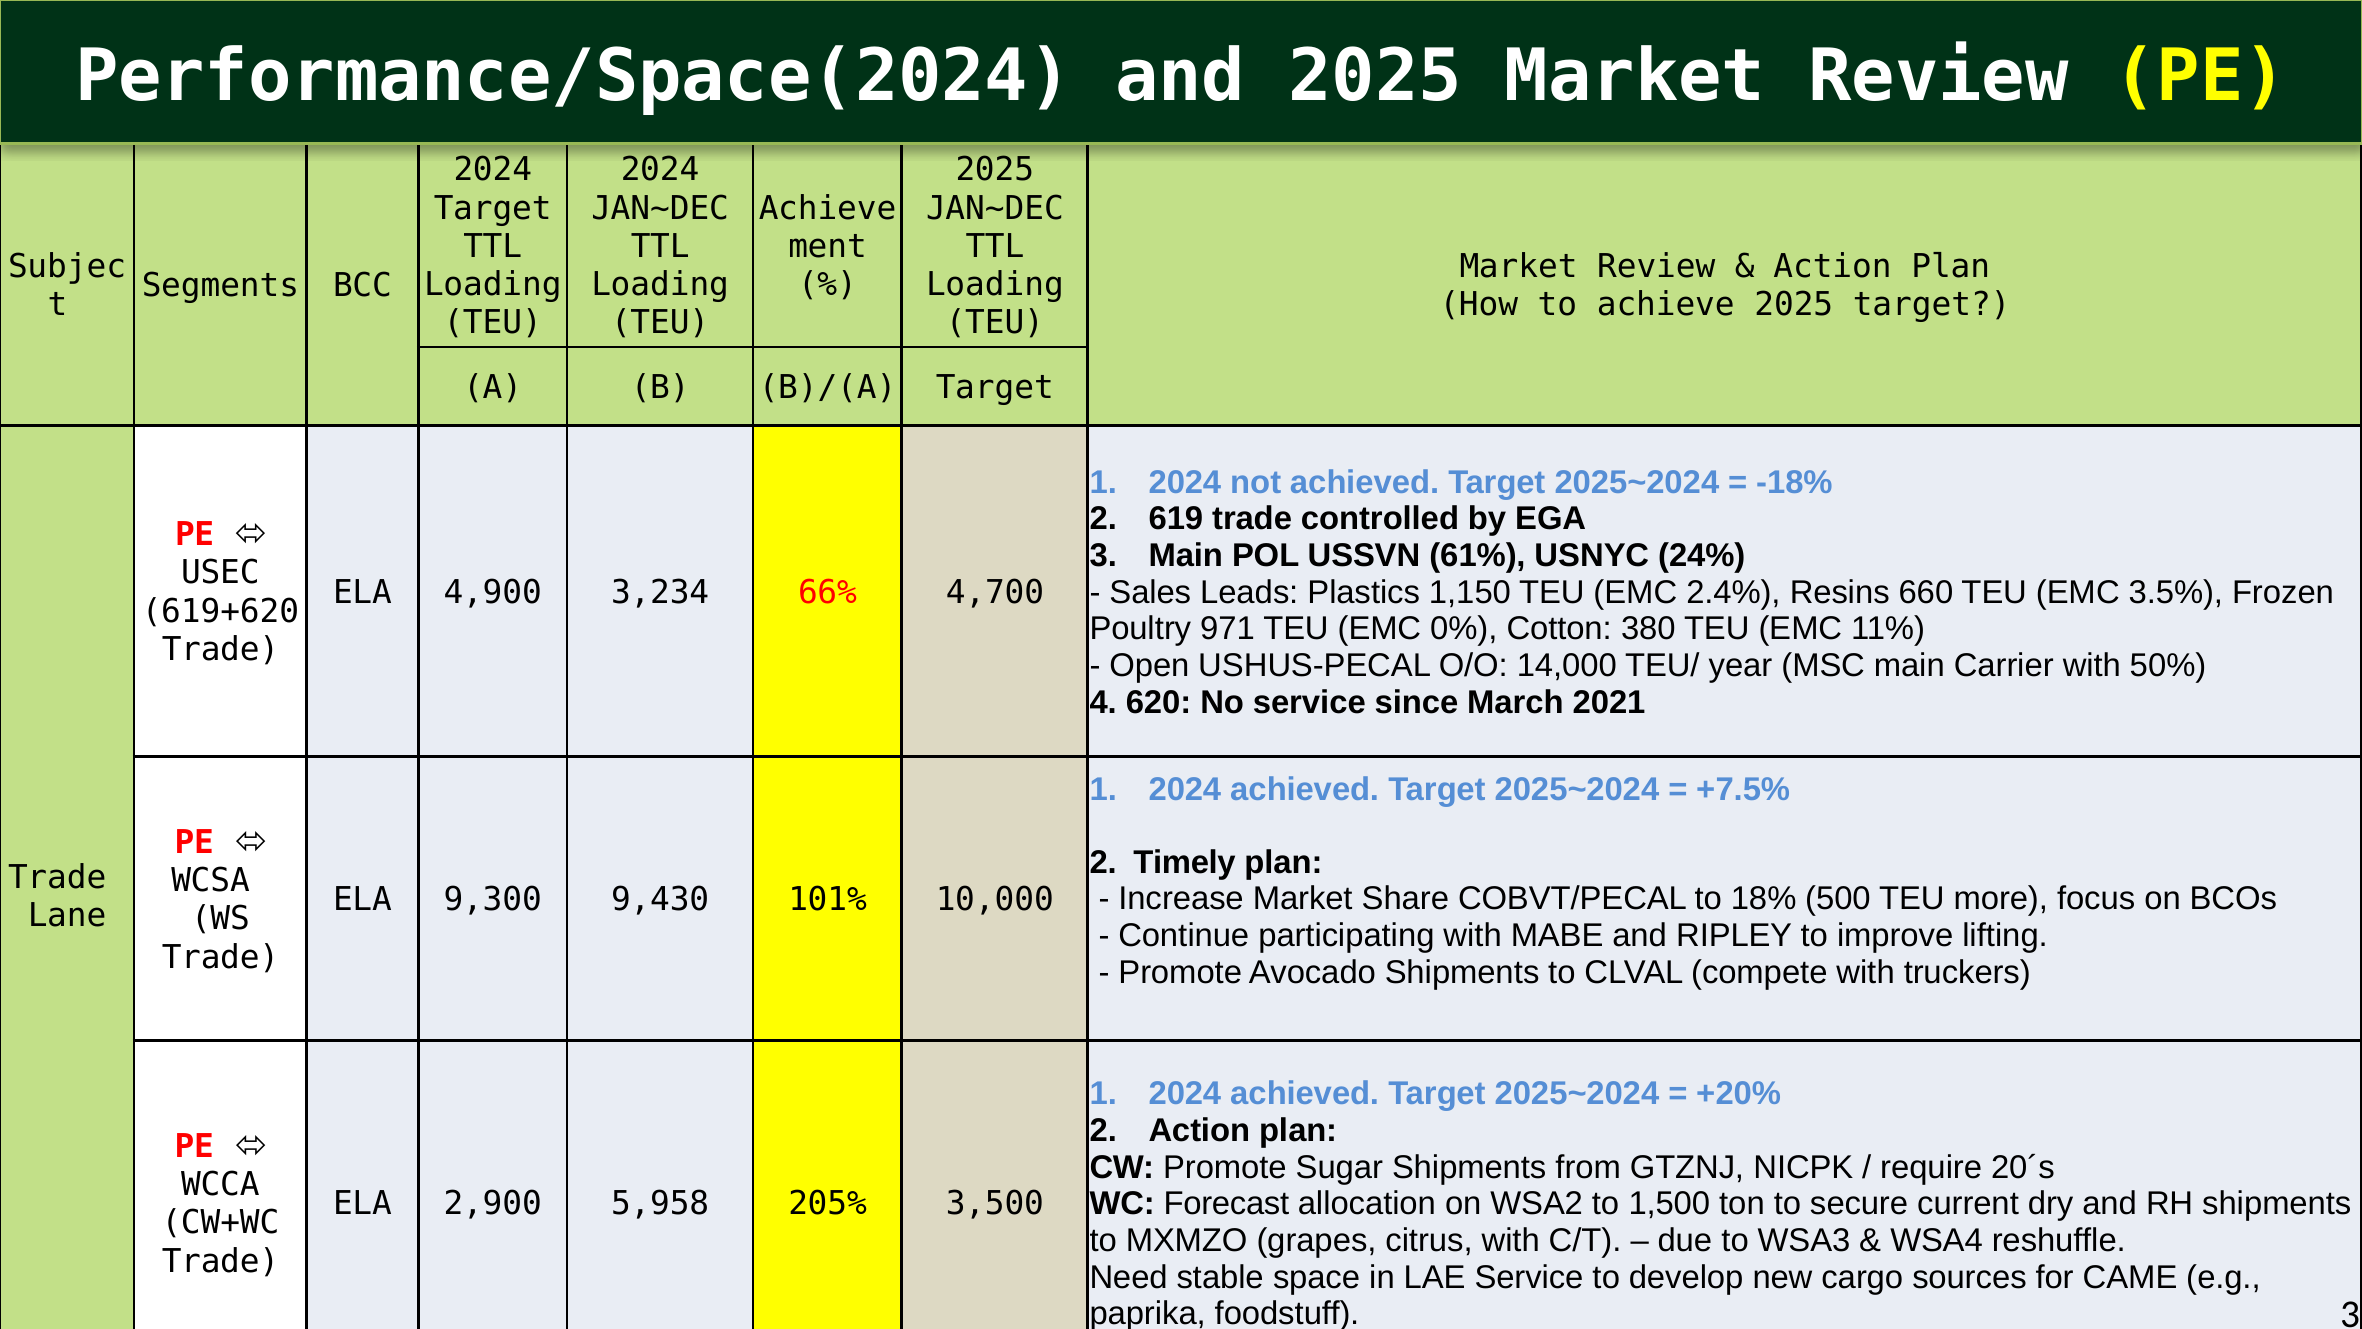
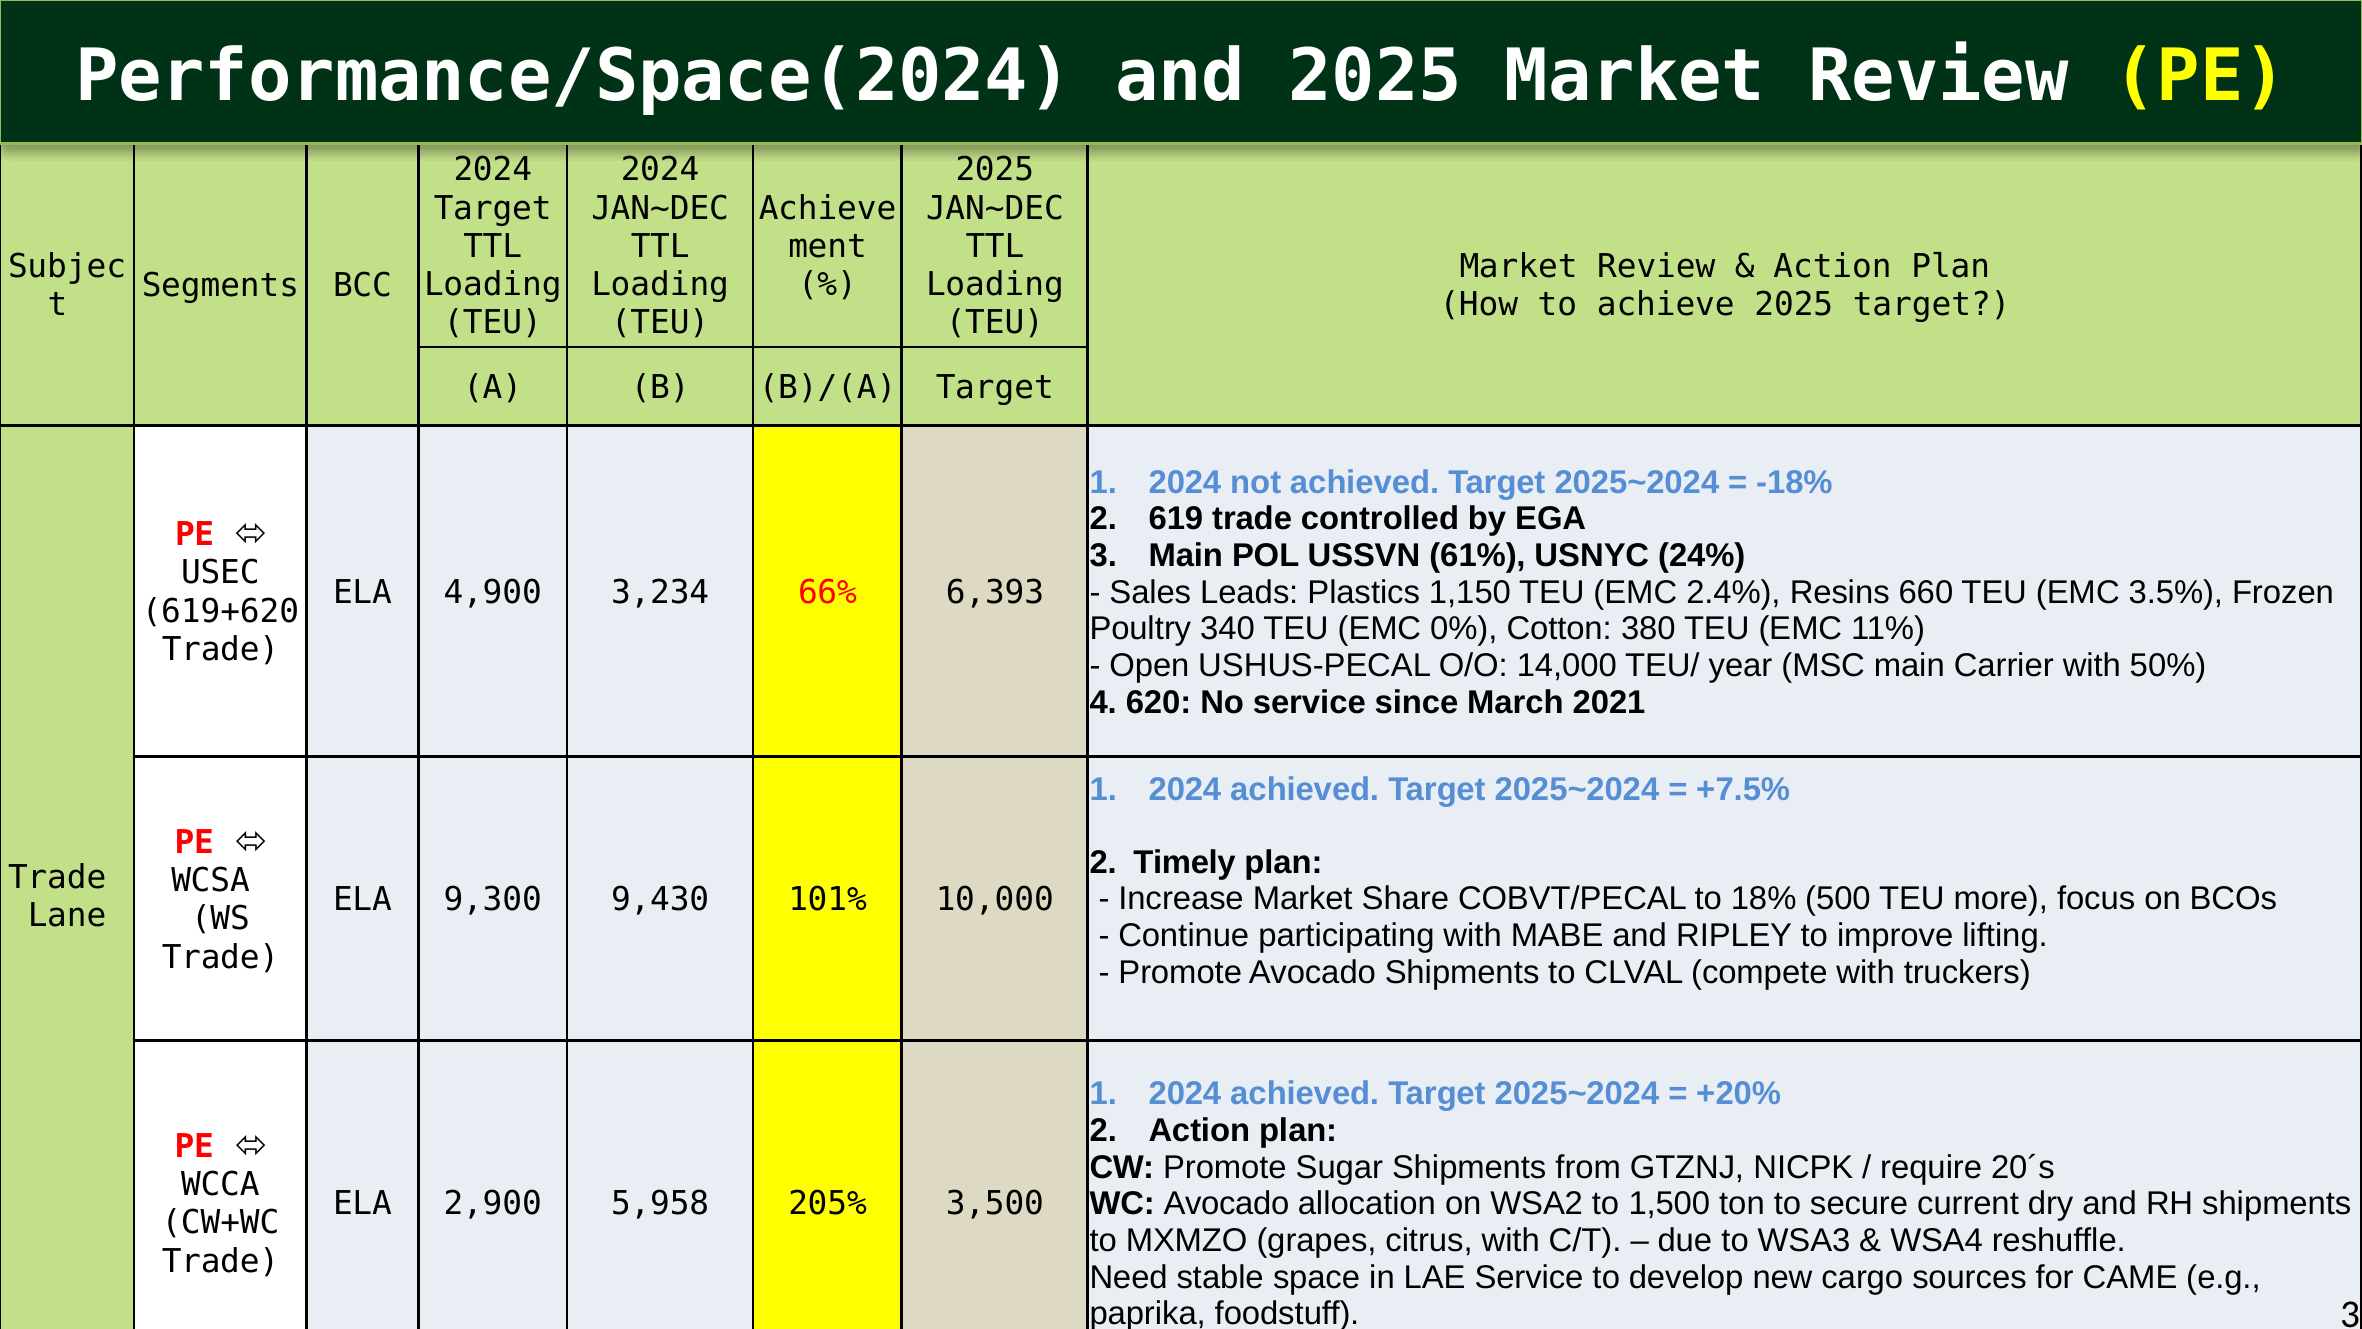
4,700: 4,700 -> 6,393
971: 971 -> 340
WC Forecast: Forecast -> Avocado
